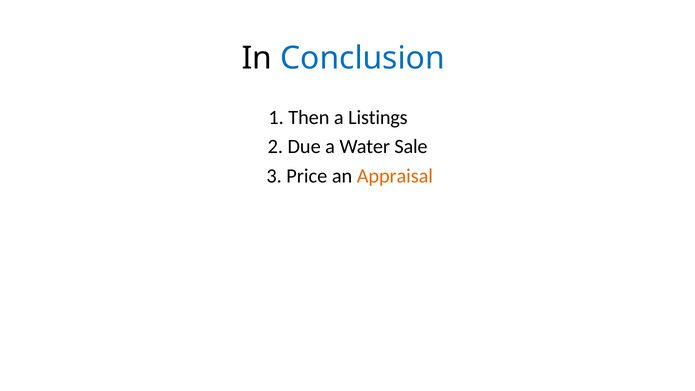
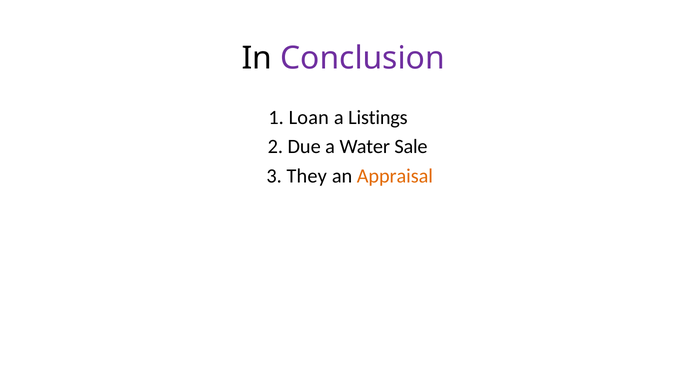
Conclusion colour: blue -> purple
Then: Then -> Loan
Price: Price -> They
